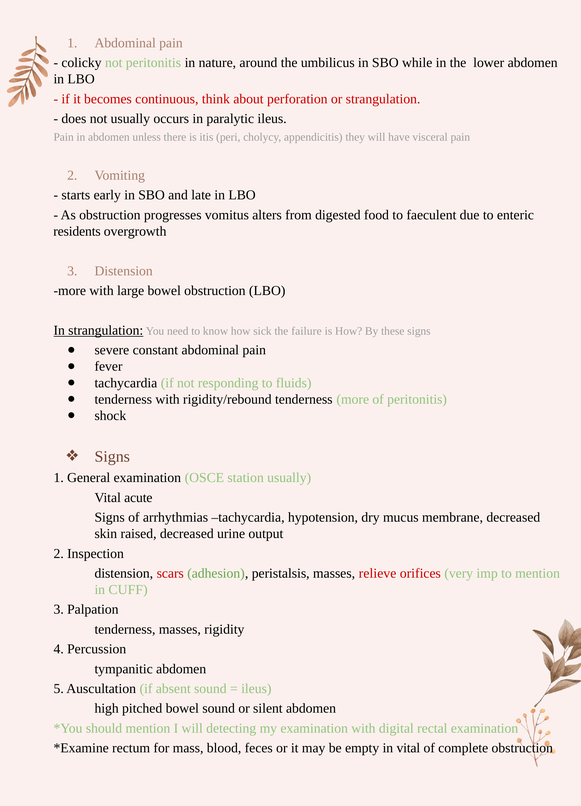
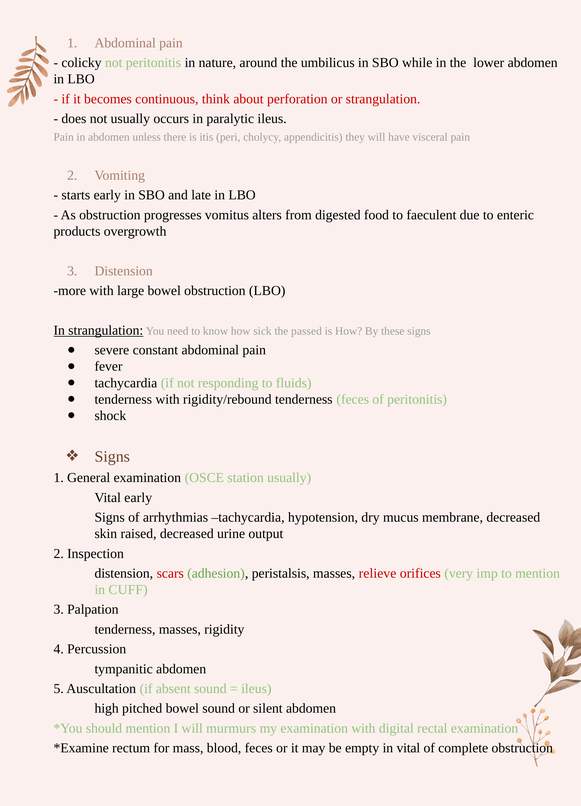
residents: residents -> products
failure: failure -> passed
tenderness more: more -> feces
Vital acute: acute -> early
detecting: detecting -> murmurs
